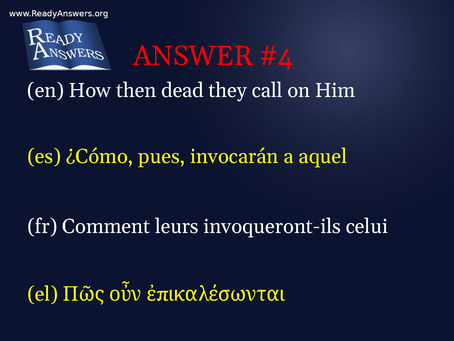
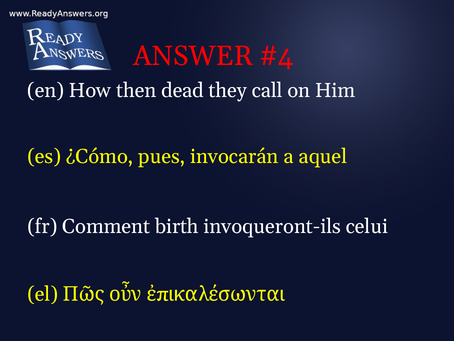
leurs: leurs -> birth
